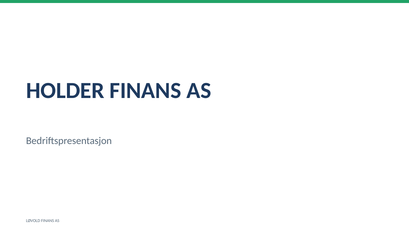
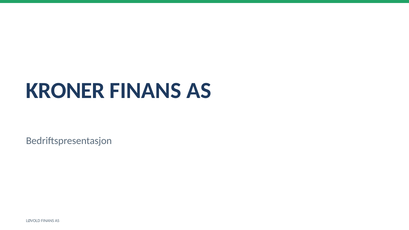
HOLDER: HOLDER -> KRONER
